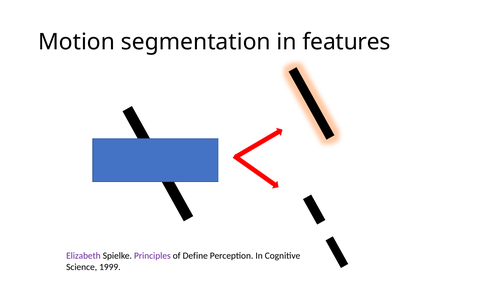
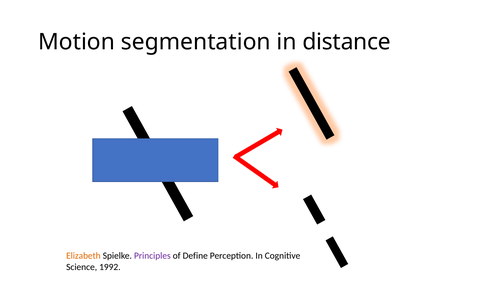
features: features -> distance
Elizabeth colour: purple -> orange
1999: 1999 -> 1992
